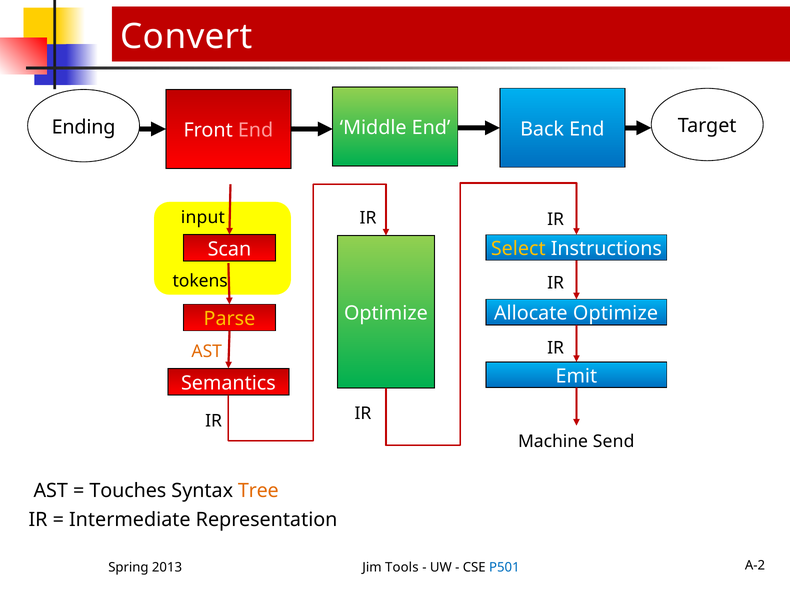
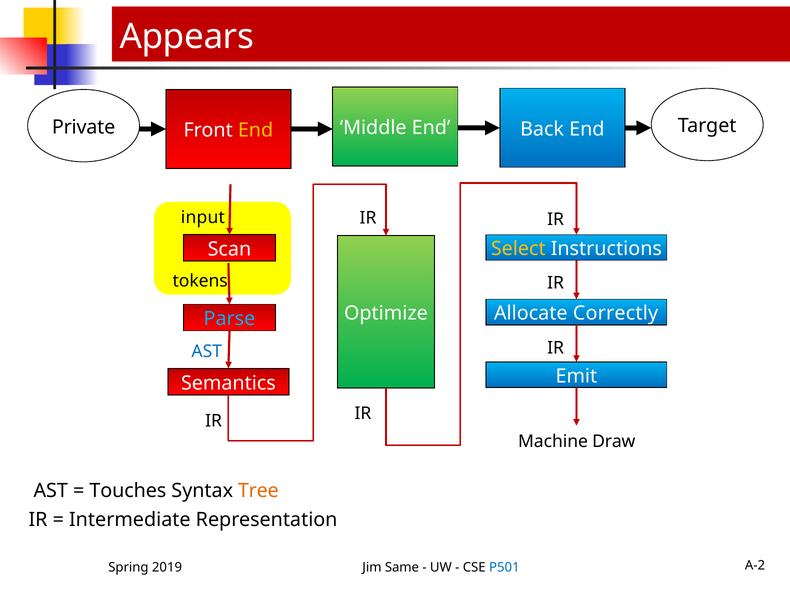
Convert: Convert -> Appears
Ending: Ending -> Private
End at (256, 130) colour: pink -> yellow
Allocate Optimize: Optimize -> Correctly
Parse colour: yellow -> light blue
AST at (207, 352) colour: orange -> blue
Send: Send -> Draw
2013: 2013 -> 2019
Tools: Tools -> Same
